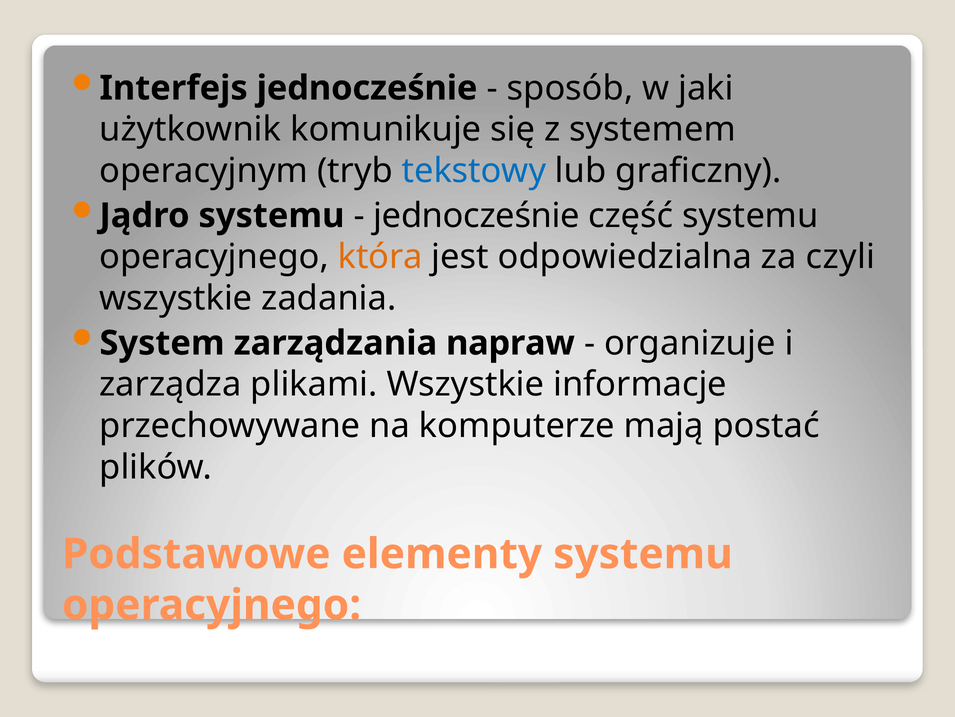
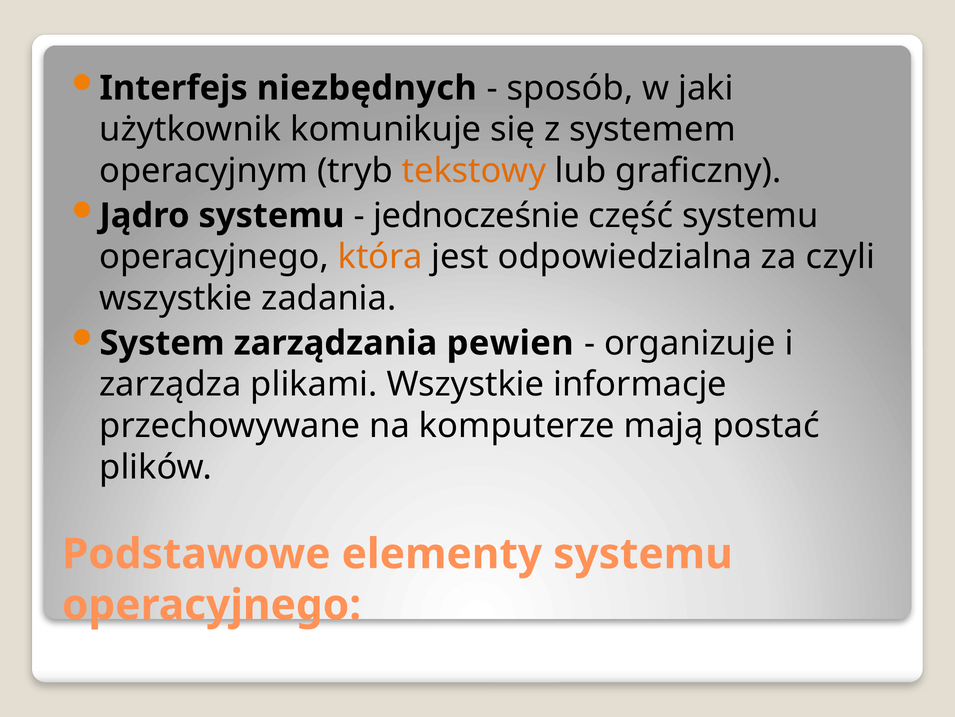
Interfejs jednocześnie: jednocześnie -> niezbędnych
tekstowy colour: blue -> orange
napraw: napraw -> pewien
